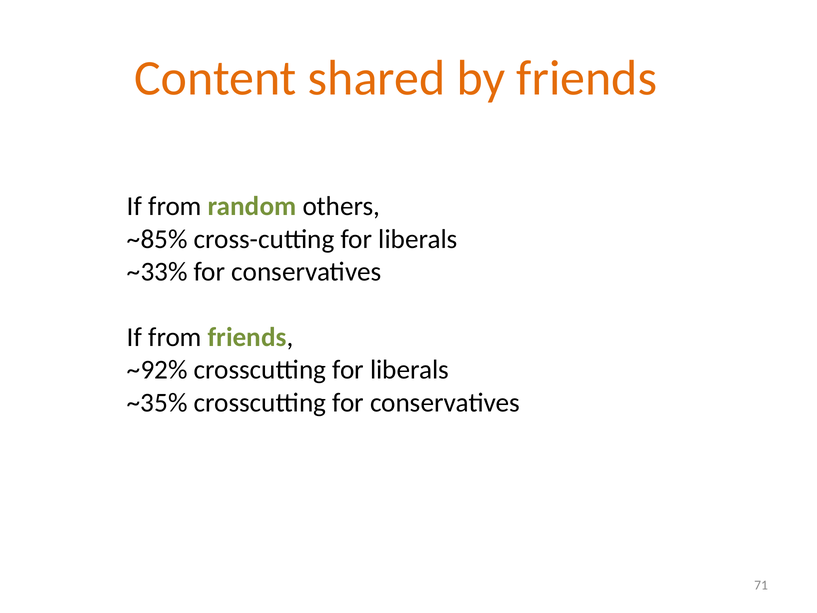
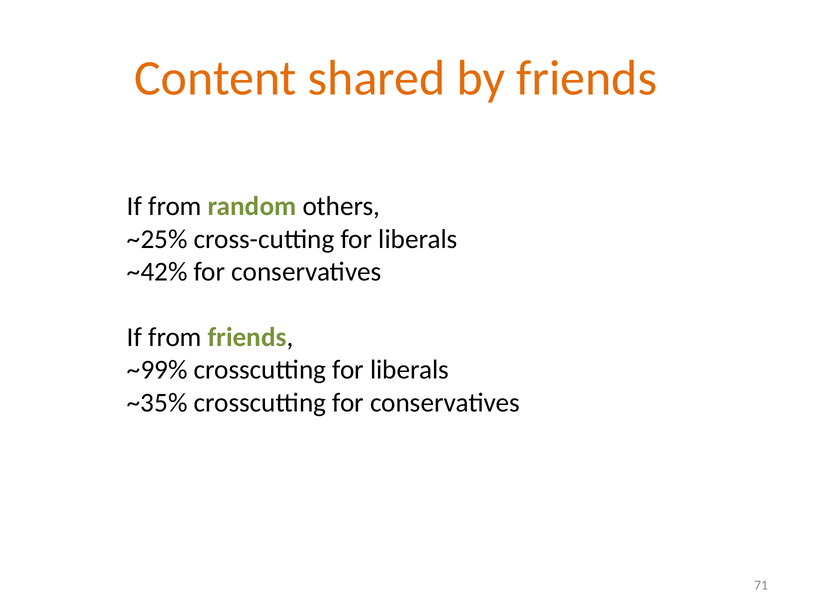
~85%: ~85% -> ~25%
~33%: ~33% -> ~42%
~92%: ~92% -> ~99%
